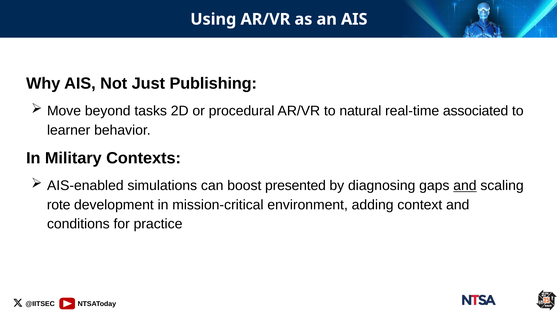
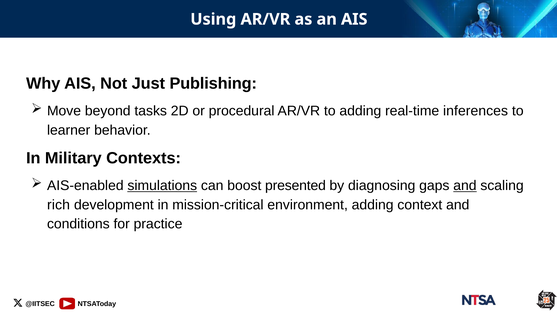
to natural: natural -> adding
associated: associated -> inferences
simulations underline: none -> present
rote: rote -> rich
